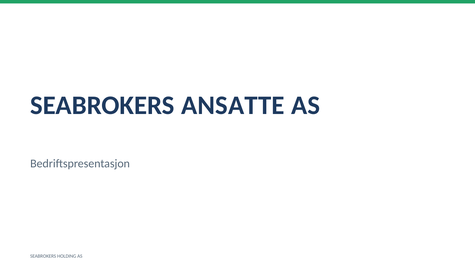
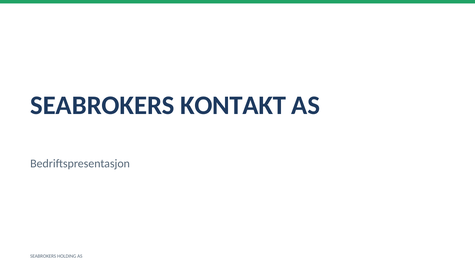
ANSATTE: ANSATTE -> KONTAKT
